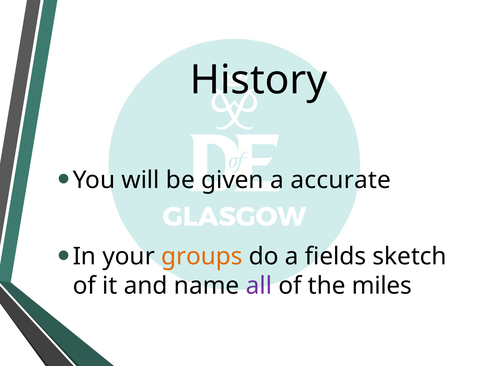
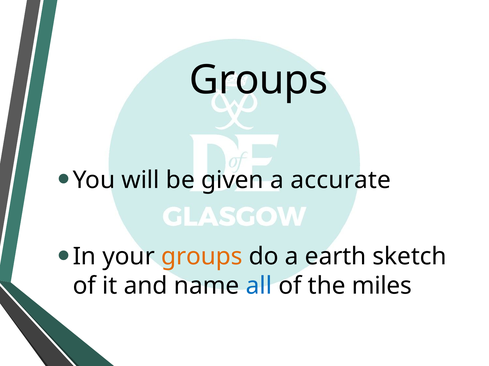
History at (259, 80): History -> Groups
fields: fields -> earth
all colour: purple -> blue
